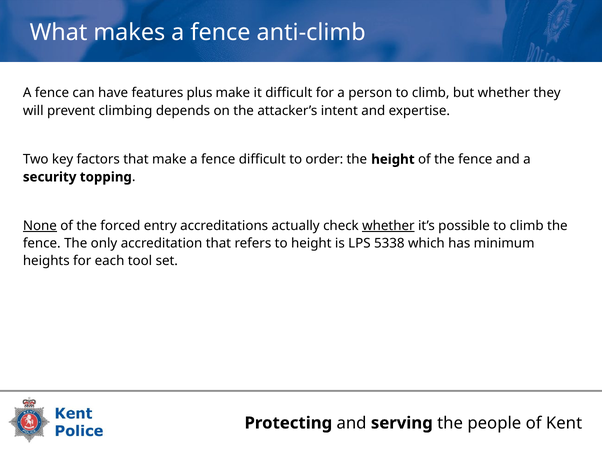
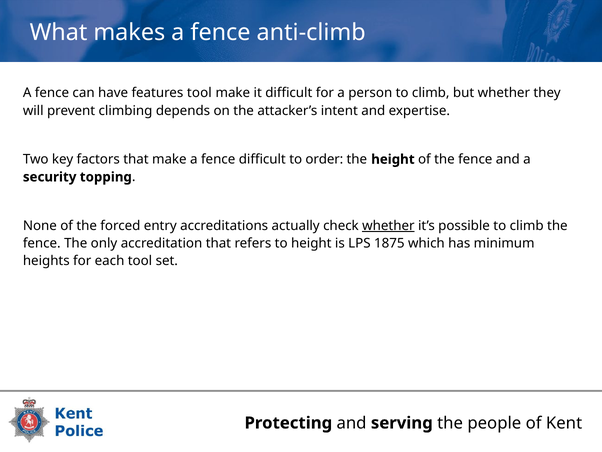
features plus: plus -> tool
None underline: present -> none
5338: 5338 -> 1875
